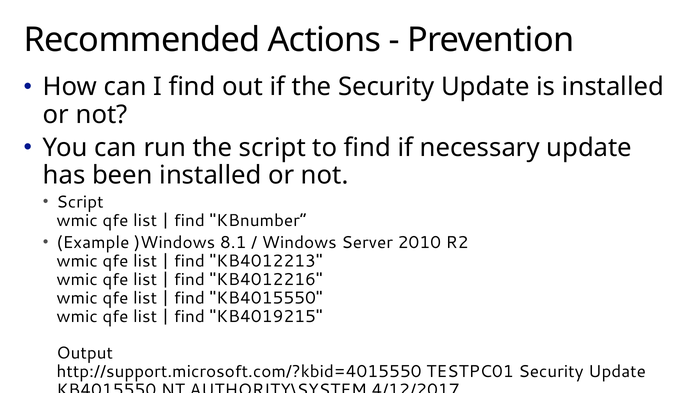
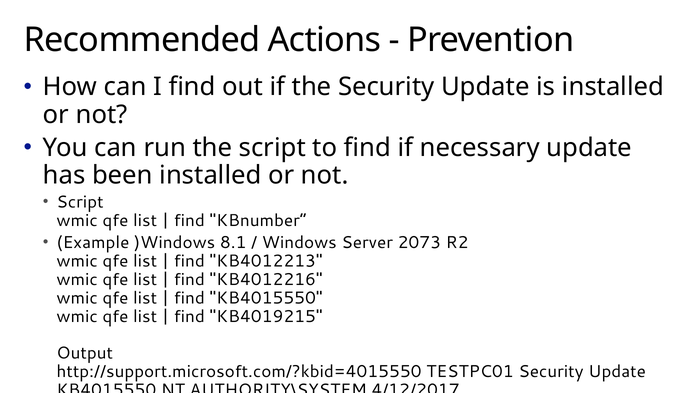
2010: 2010 -> 2073
